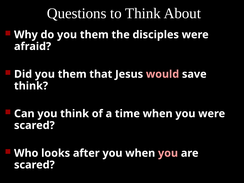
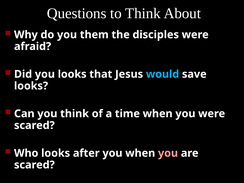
Did you them: them -> looks
would colour: pink -> light blue
think at (31, 86): think -> looks
